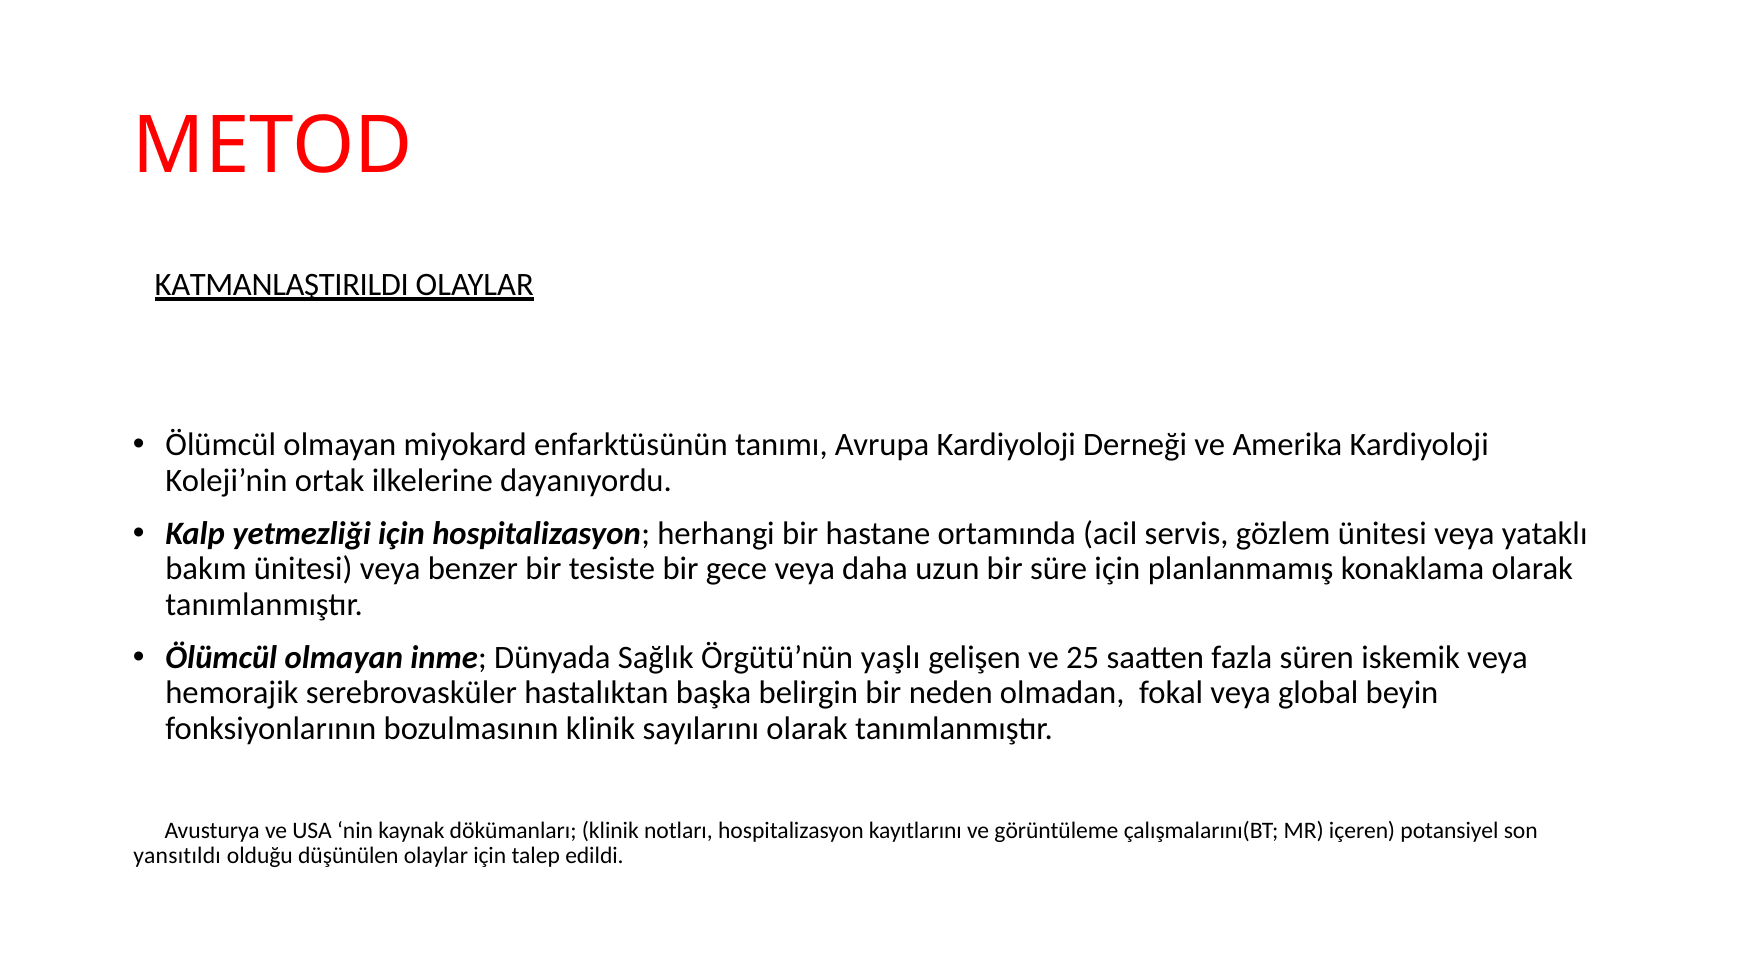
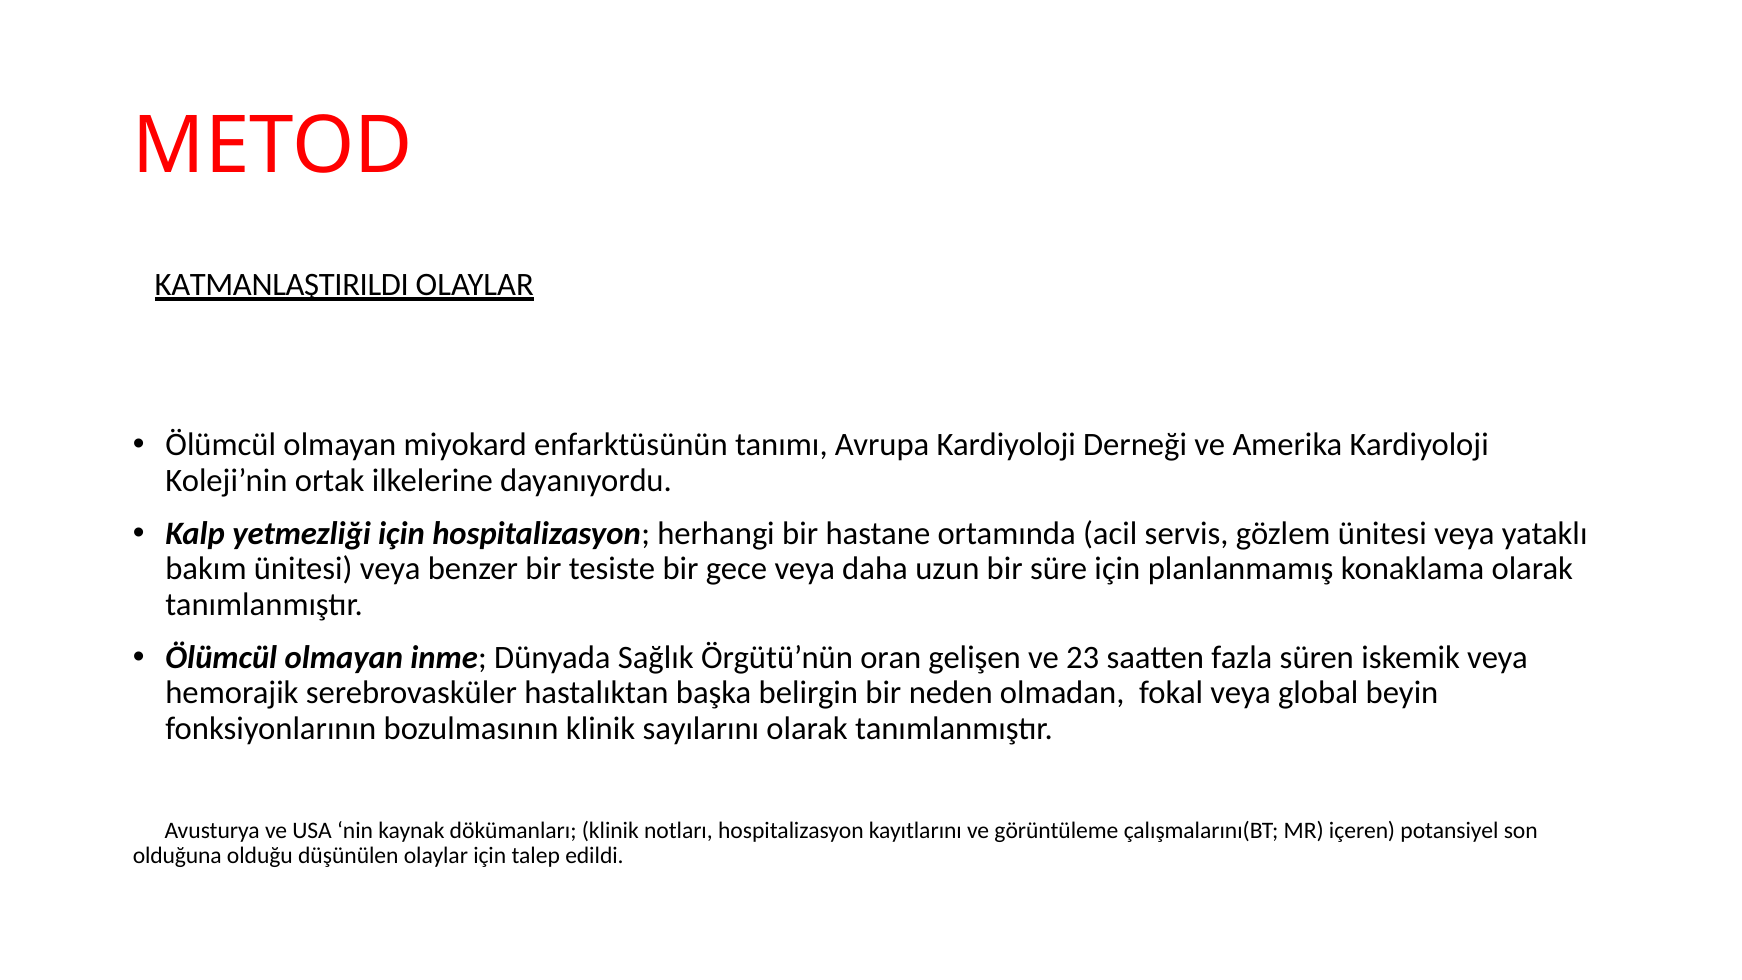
yaşlı: yaşlı -> oran
25: 25 -> 23
yansıtıldı: yansıtıldı -> olduğuna
